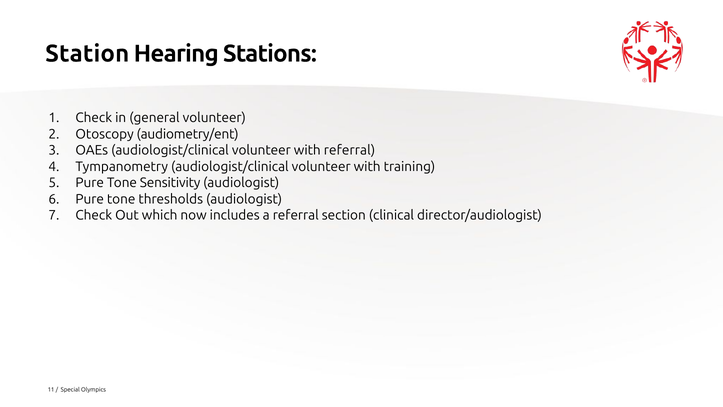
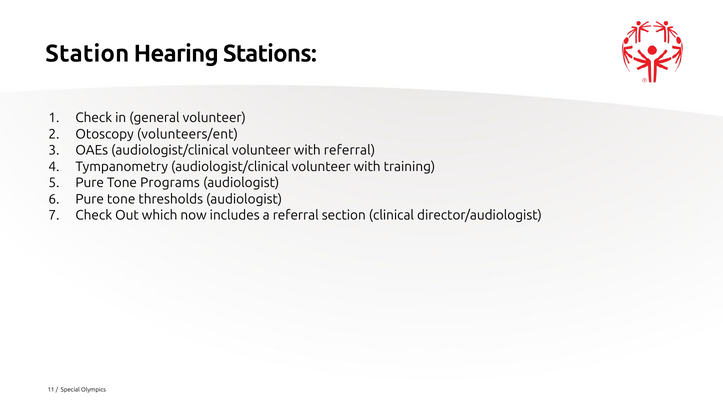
audiometry/ent: audiometry/ent -> volunteers/ent
Sensitivity: Sensitivity -> Programs
